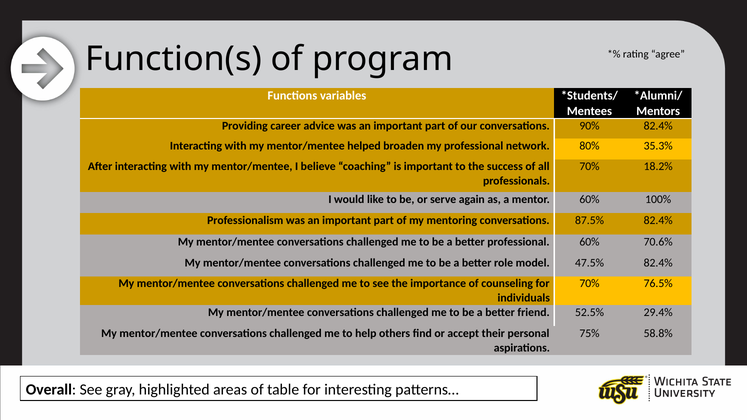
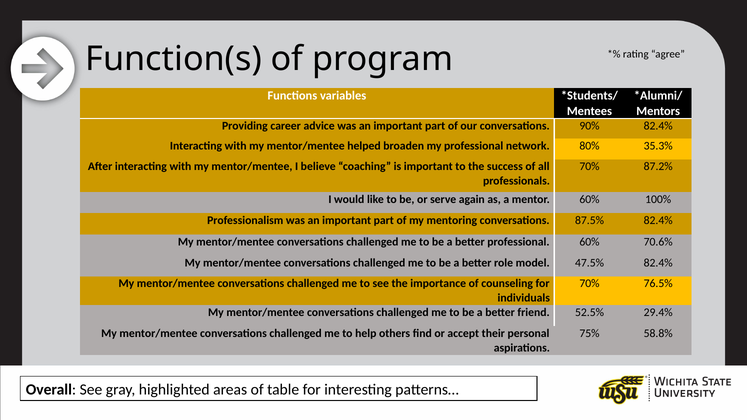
18.2%: 18.2% -> 87.2%
